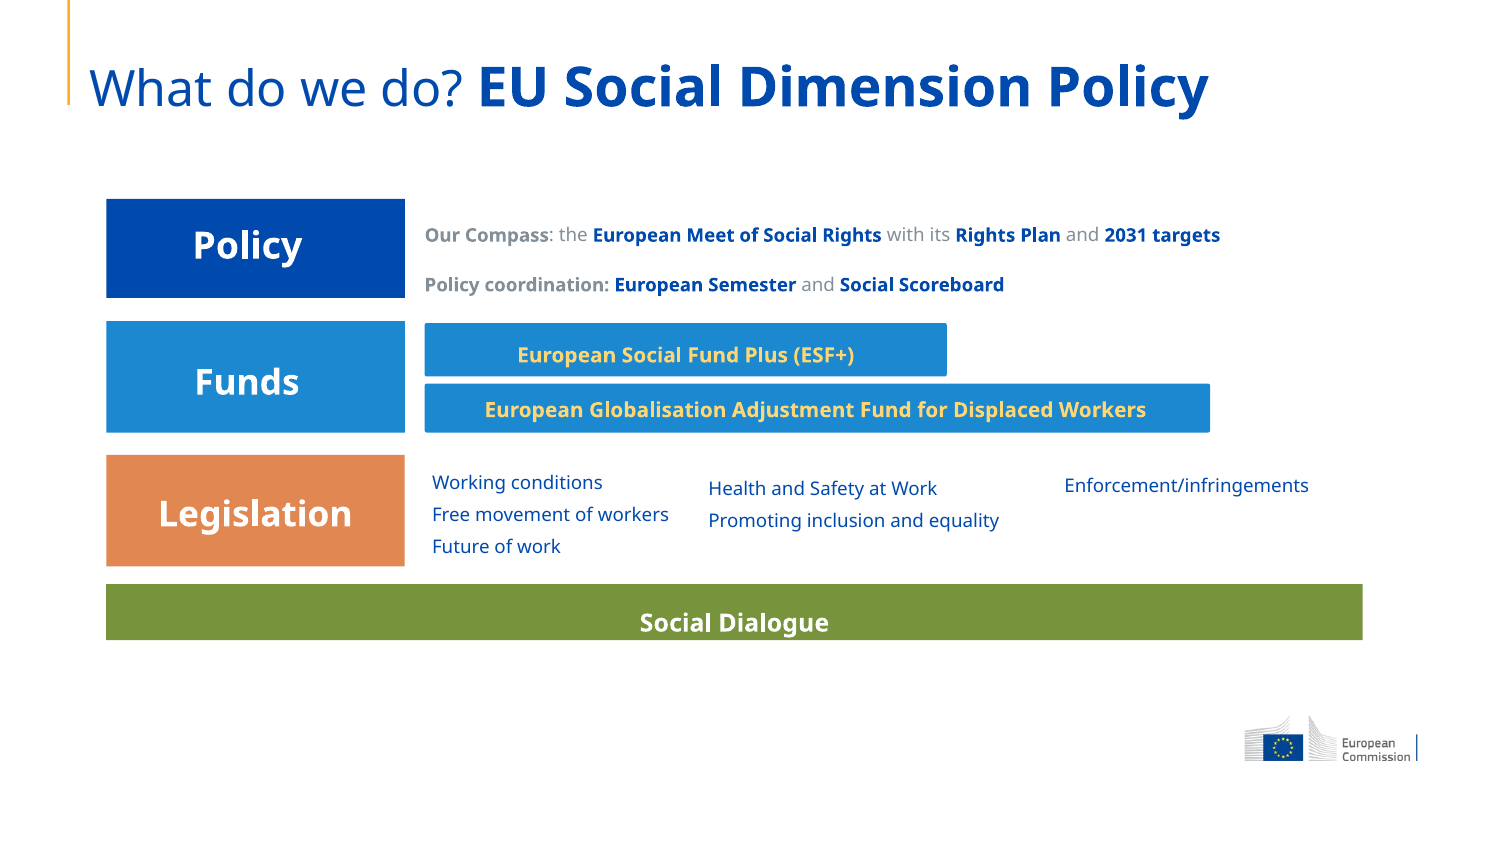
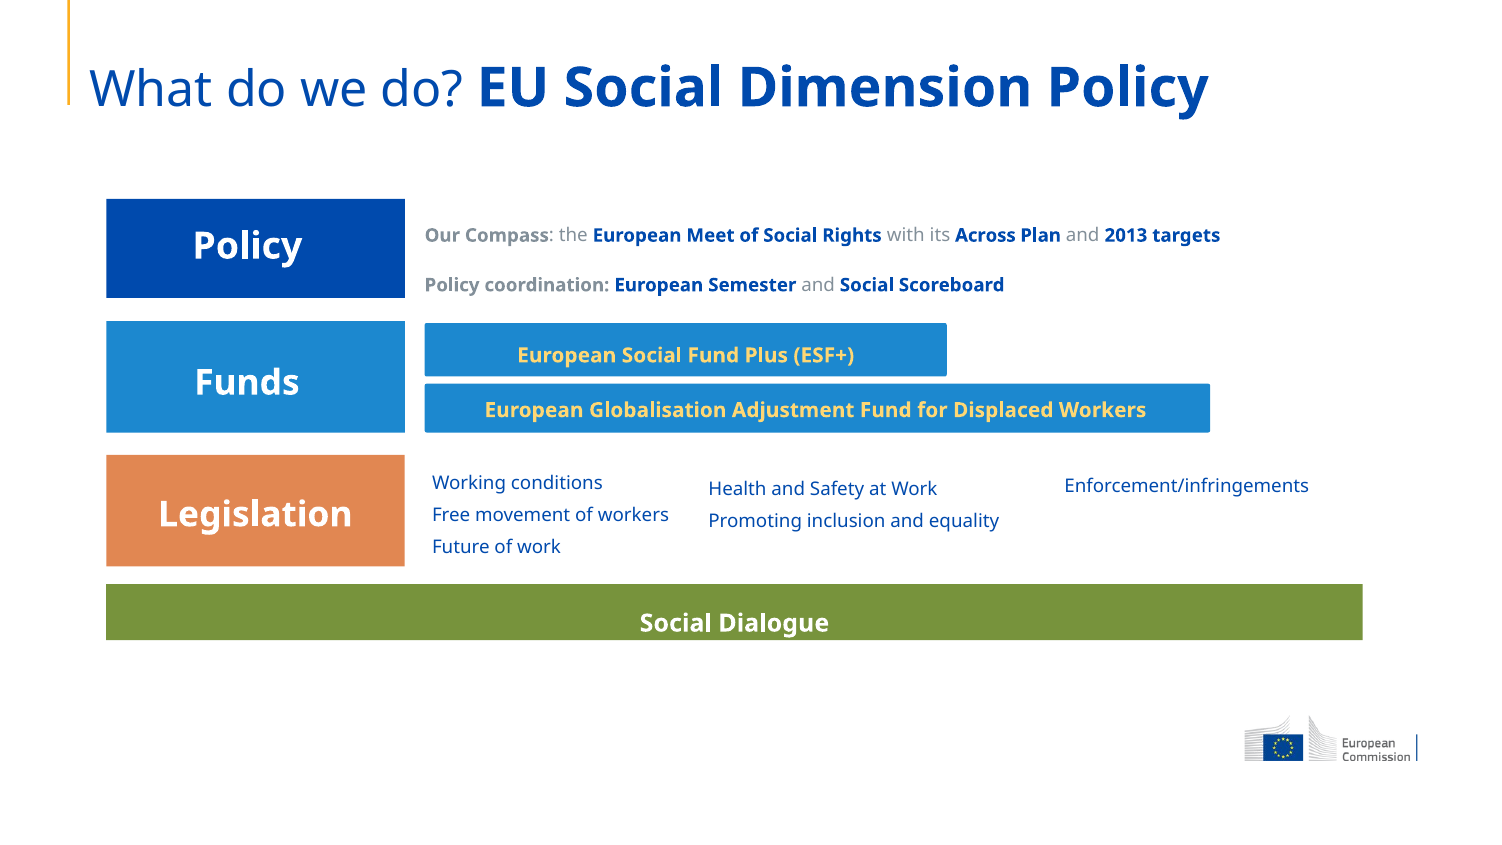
its Rights: Rights -> Across
2031: 2031 -> 2013
